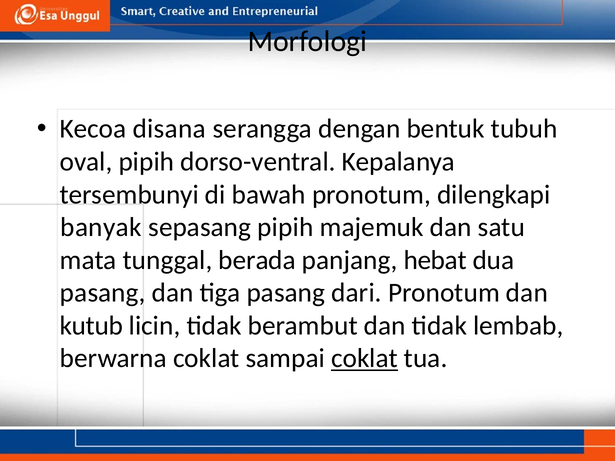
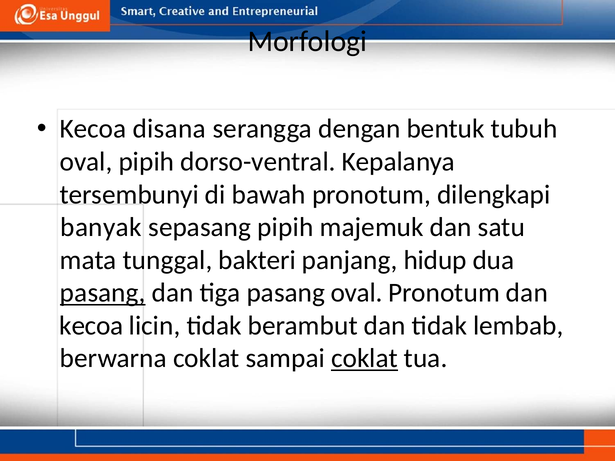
berada: berada -> bakteri
hebat: hebat -> hidup
pasang at (103, 293) underline: none -> present
pasang dari: dari -> oval
kutub at (91, 326): kutub -> kecoa
